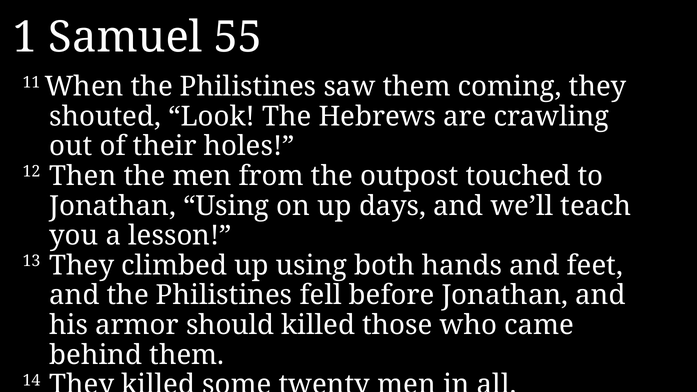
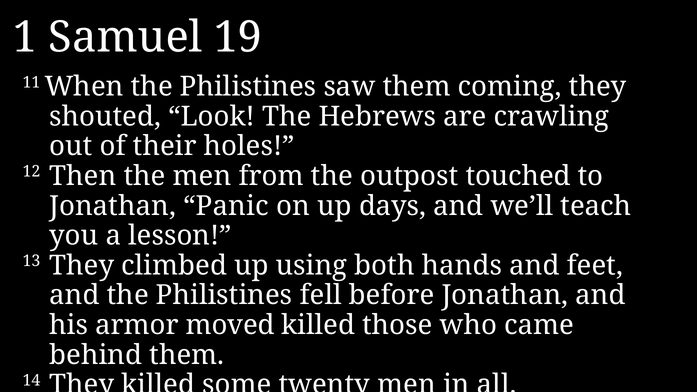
55: 55 -> 19
Jonathan Using: Using -> Panic
should: should -> moved
